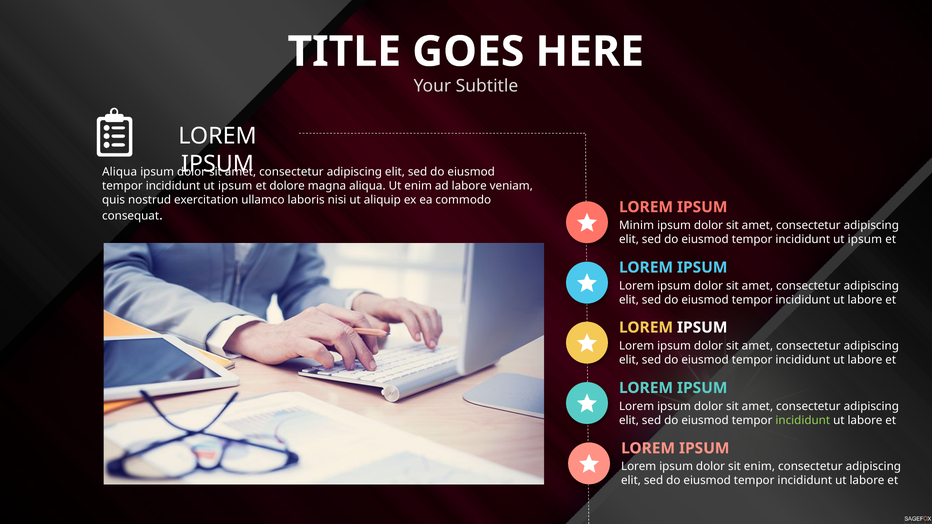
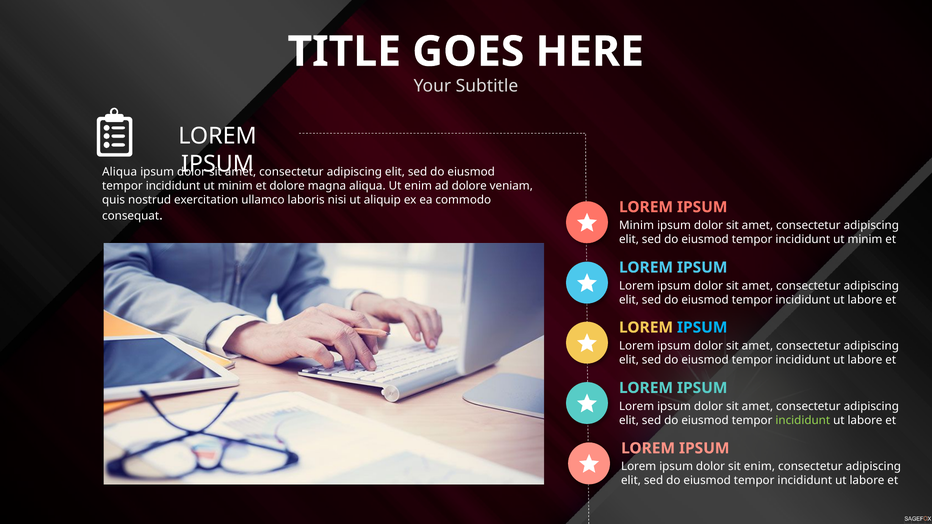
ipsum at (235, 186): ipsum -> minim
ad labore: labore -> dolore
ipsum at (865, 240): ipsum -> minim
IPSUM at (702, 328) colour: white -> light blue
